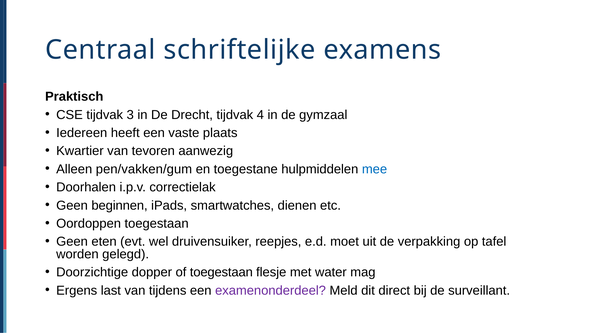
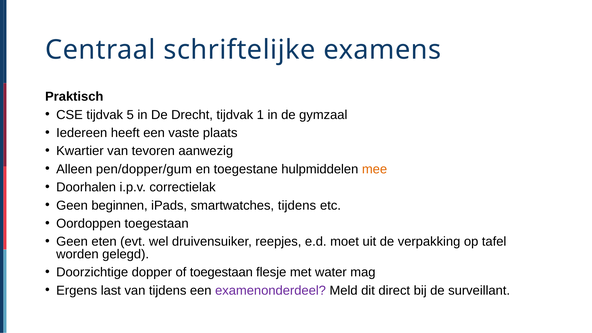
3: 3 -> 5
4: 4 -> 1
pen/vakken/gum: pen/vakken/gum -> pen/dopper/gum
mee colour: blue -> orange
smartwatches dienen: dienen -> tijdens
